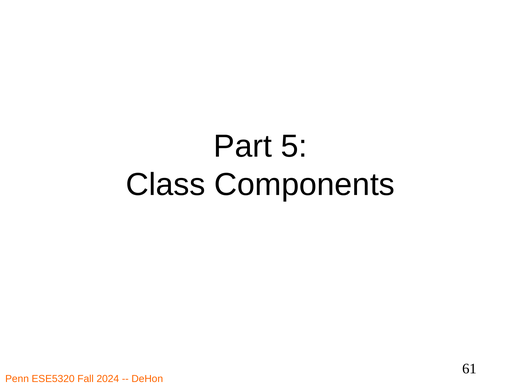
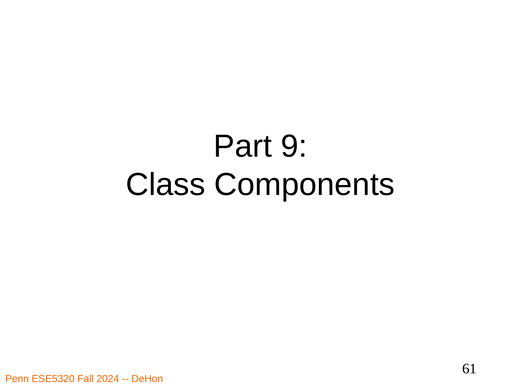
5: 5 -> 9
